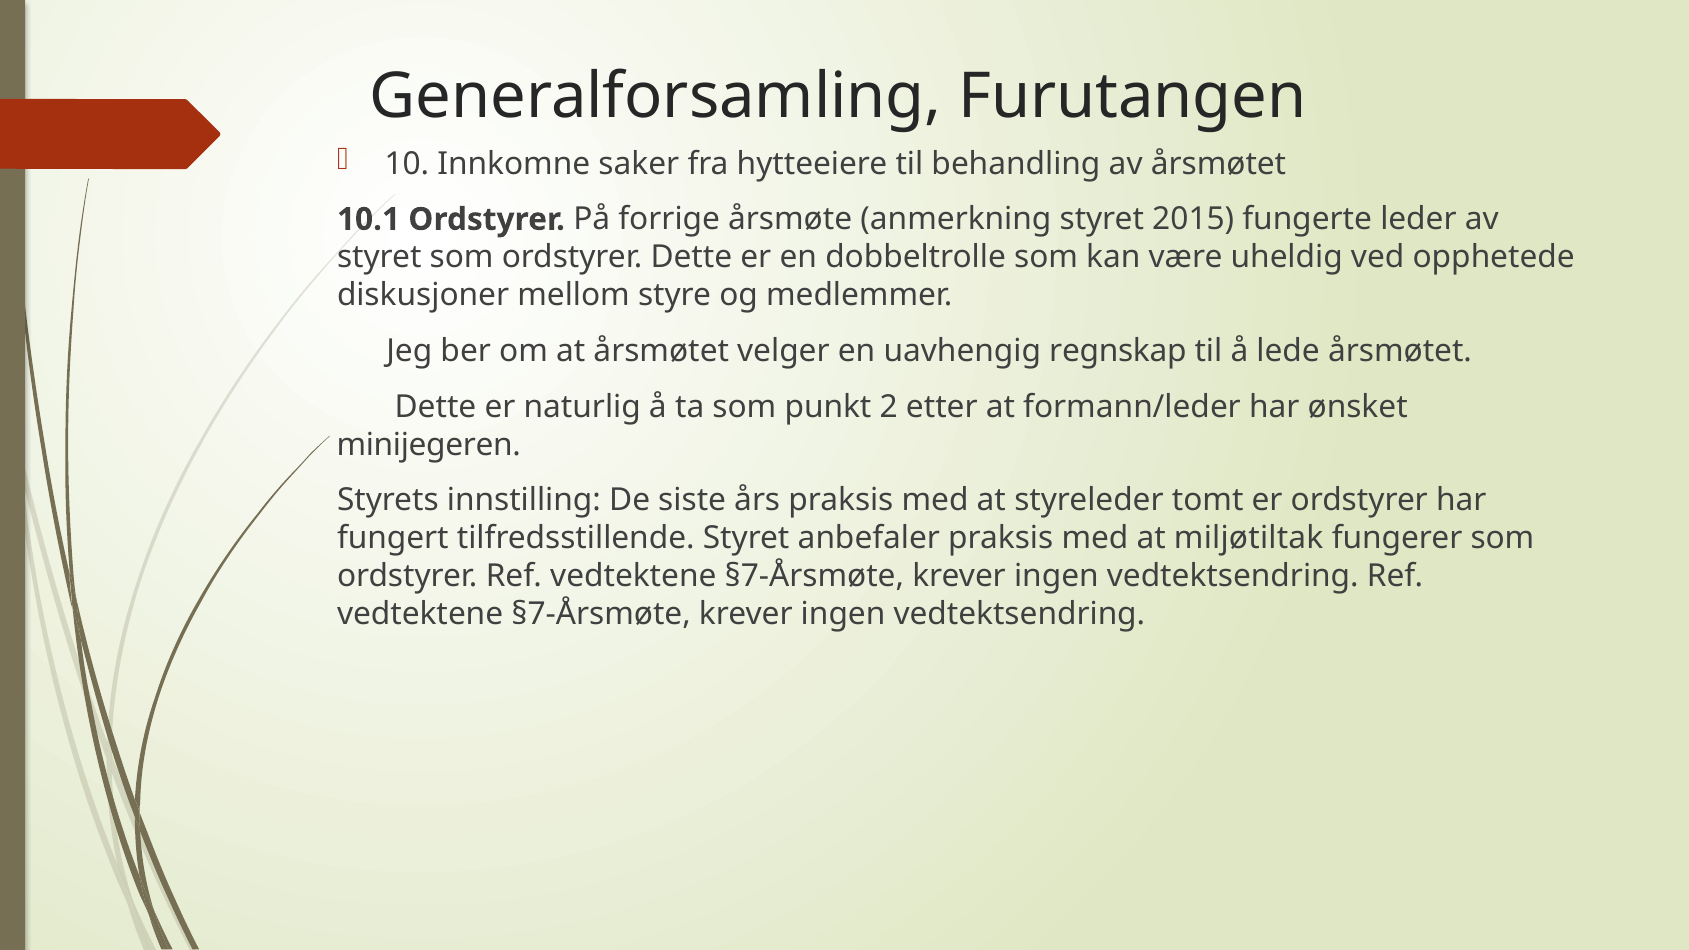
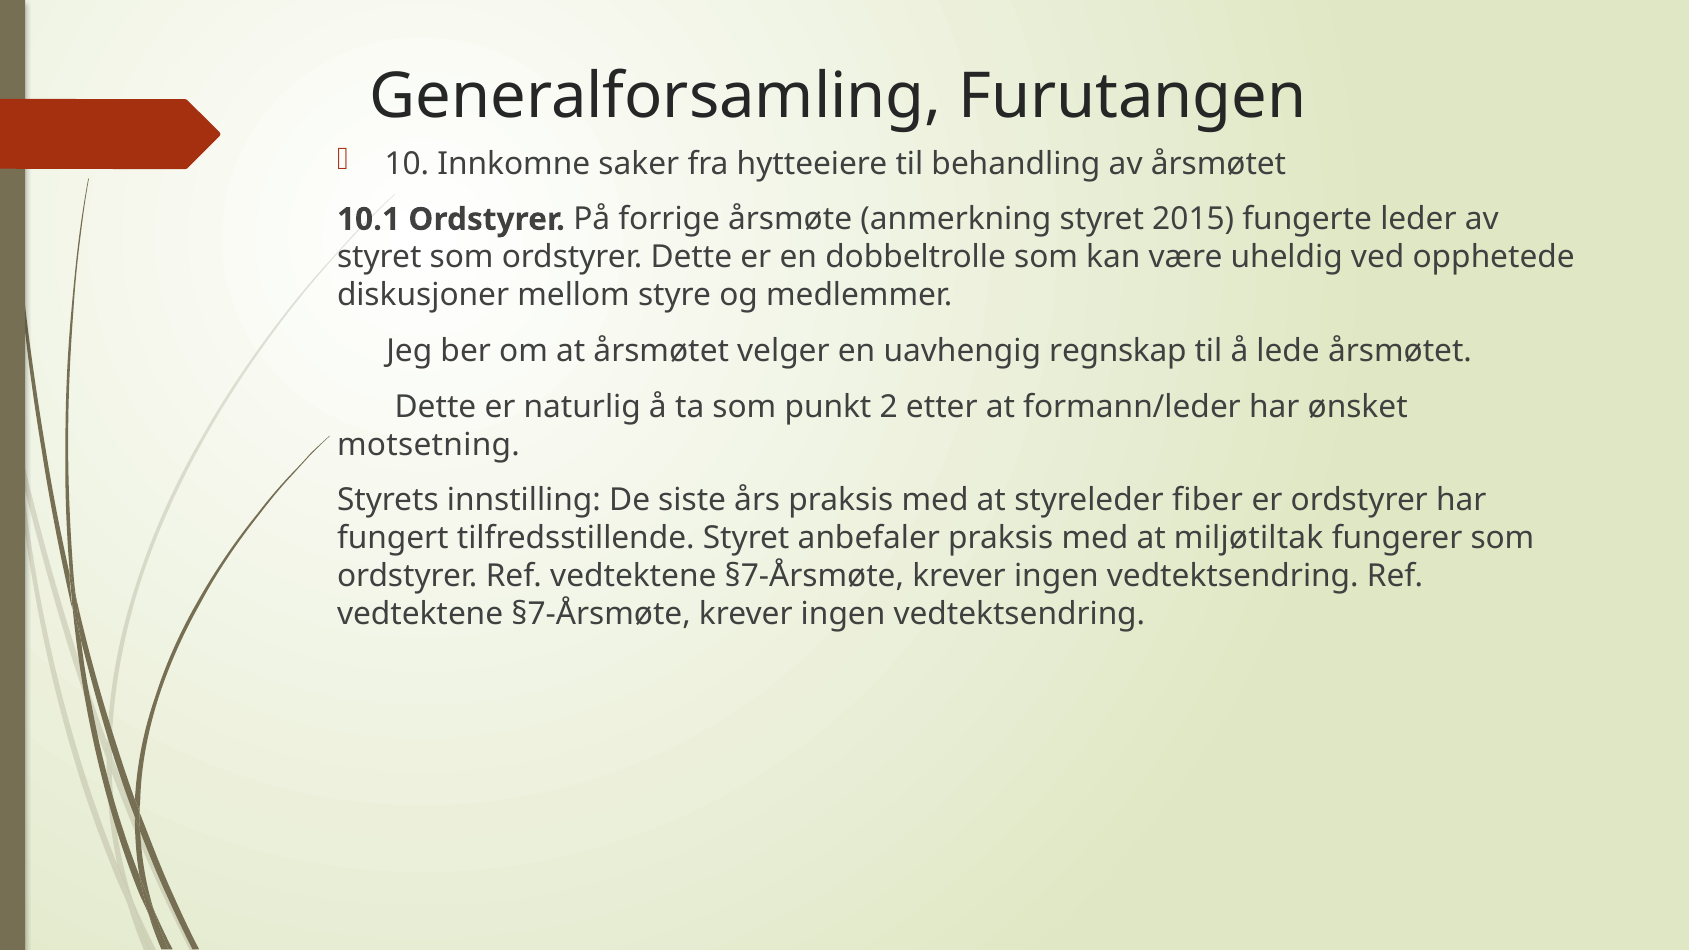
minijegeren: minijegeren -> motsetning
tomt: tomt -> fiber
